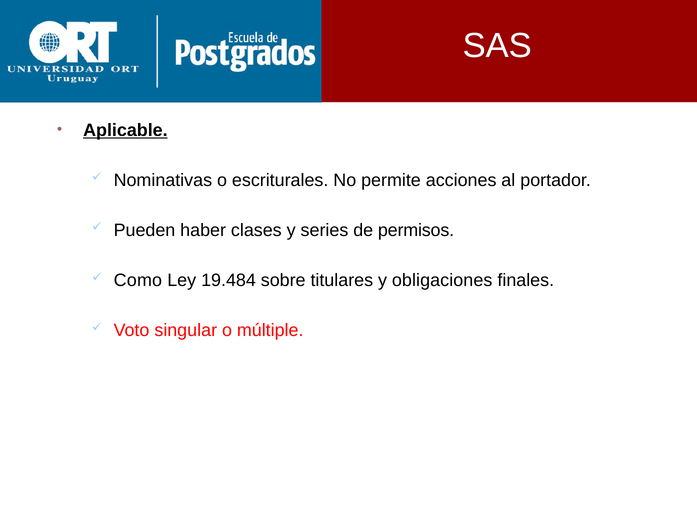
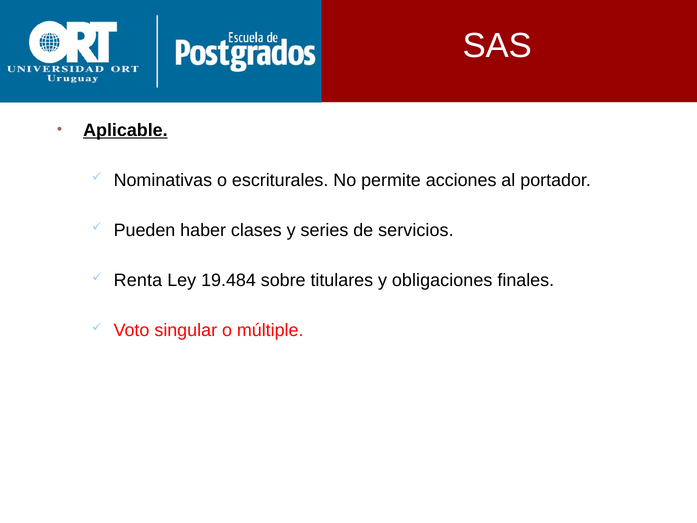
permisos: permisos -> servicios
Como: Como -> Renta
